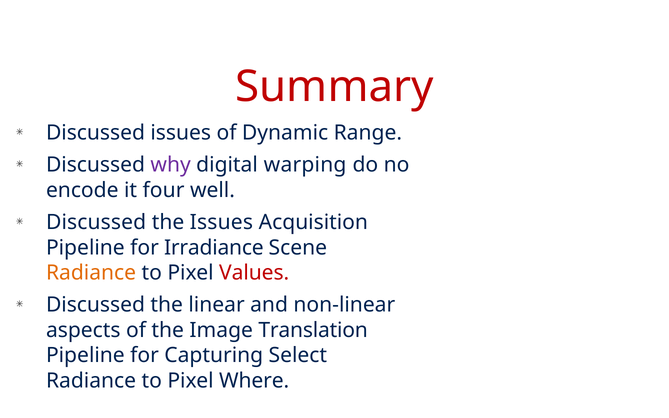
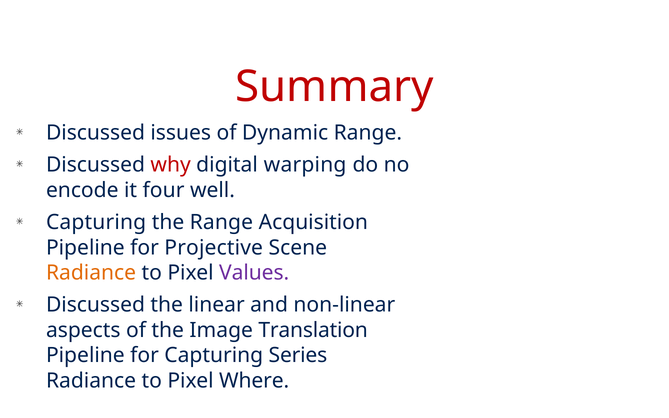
why colour: purple -> red
Discussed at (96, 222): Discussed -> Capturing
the Issues: Issues -> Range
Irradiance: Irradiance -> Projective
Values colour: red -> purple
Select: Select -> Series
